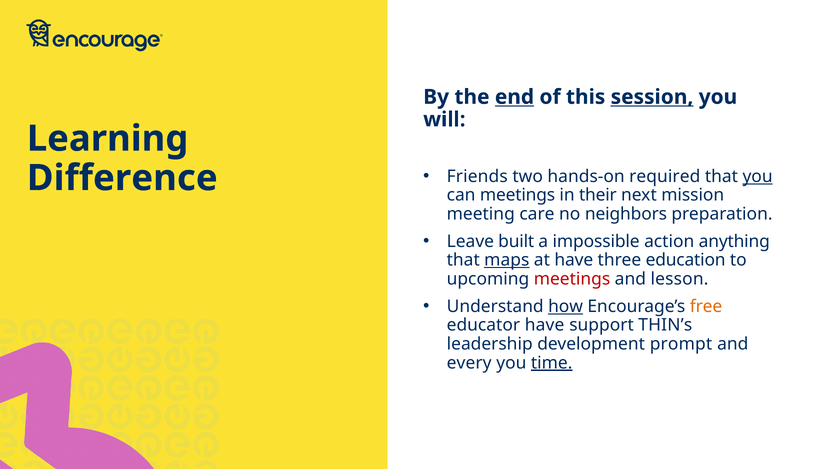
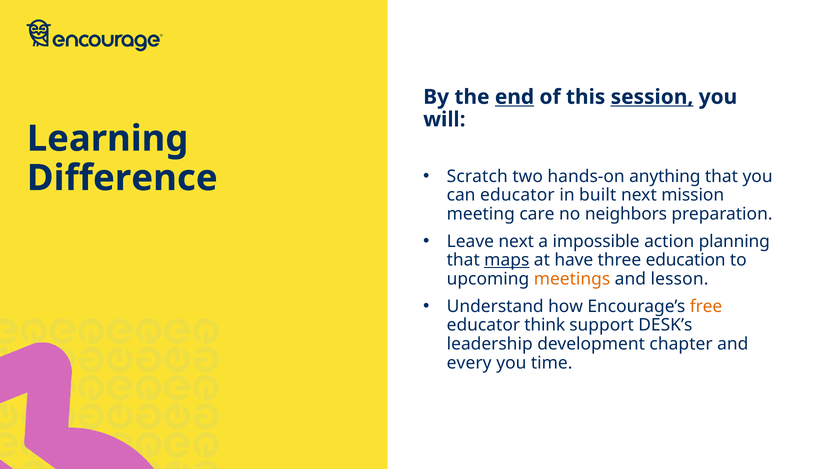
Friends: Friends -> Scratch
required: required -> anything
you at (758, 176) underline: present -> none
can meetings: meetings -> educator
their: their -> built
Leave built: built -> next
anything: anything -> planning
meetings at (572, 279) colour: red -> orange
how underline: present -> none
educator have: have -> think
THIN’s: THIN’s -> DESK’s
prompt: prompt -> chapter
time underline: present -> none
